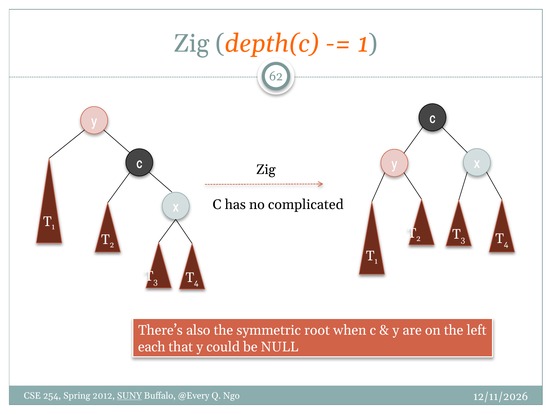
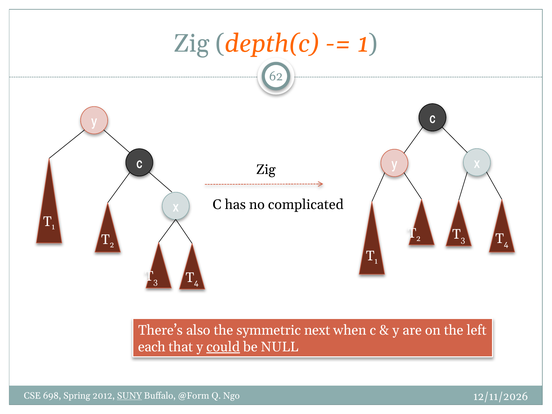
root: root -> next
could underline: none -> present
254: 254 -> 698
@Every: @Every -> @Form
